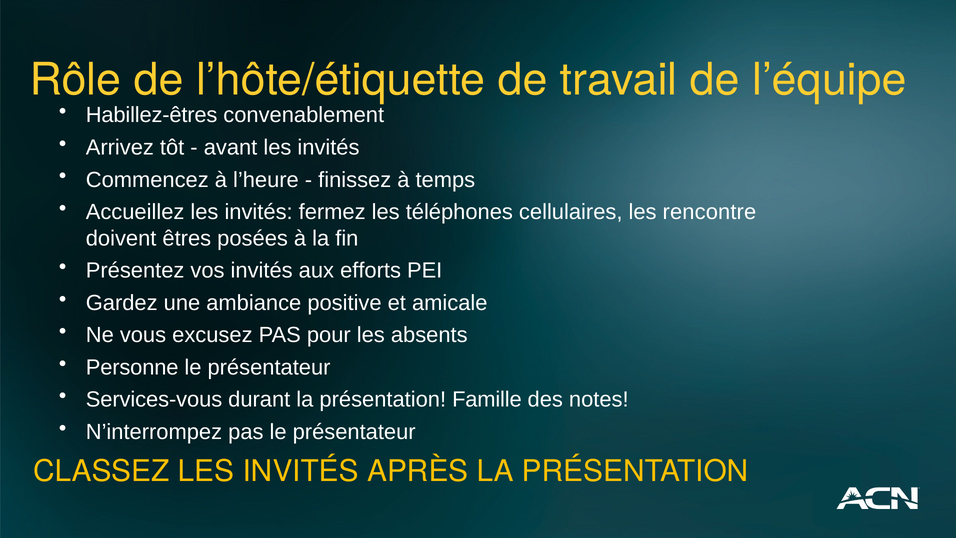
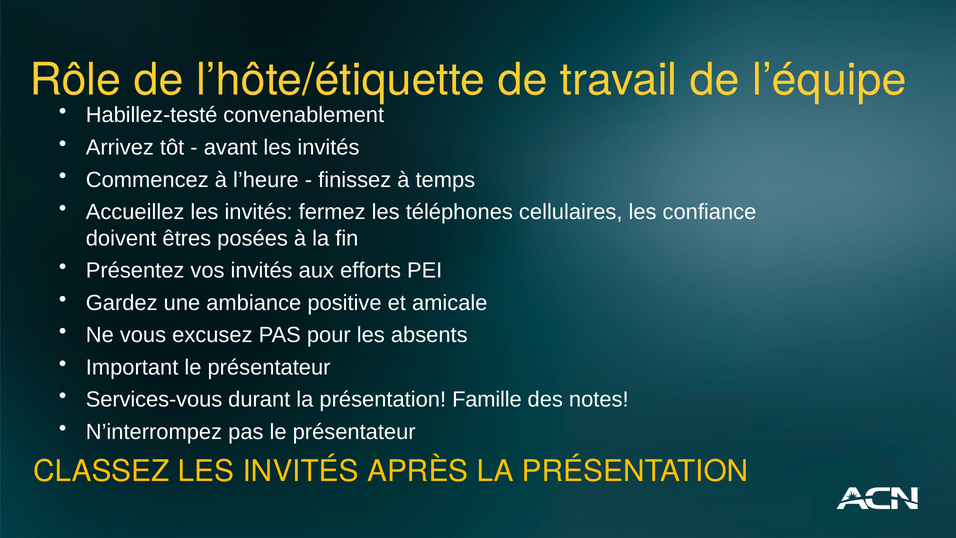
Habillez-êtres: Habillez-êtres -> Habillez-testé
rencontre: rencontre -> confiance
Personne: Personne -> Important
